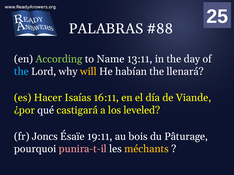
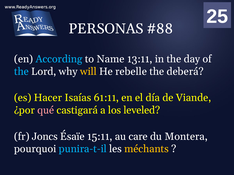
PALABRAS: PALABRAS -> PERSONAS
According colour: light green -> light blue
habían: habían -> rebelle
llenará: llenará -> deberá
16:11: 16:11 -> 61:11
qué colour: white -> pink
19:11: 19:11 -> 15:11
bois: bois -> care
Pâturage: Pâturage -> Montera
punira-t-il colour: pink -> light blue
